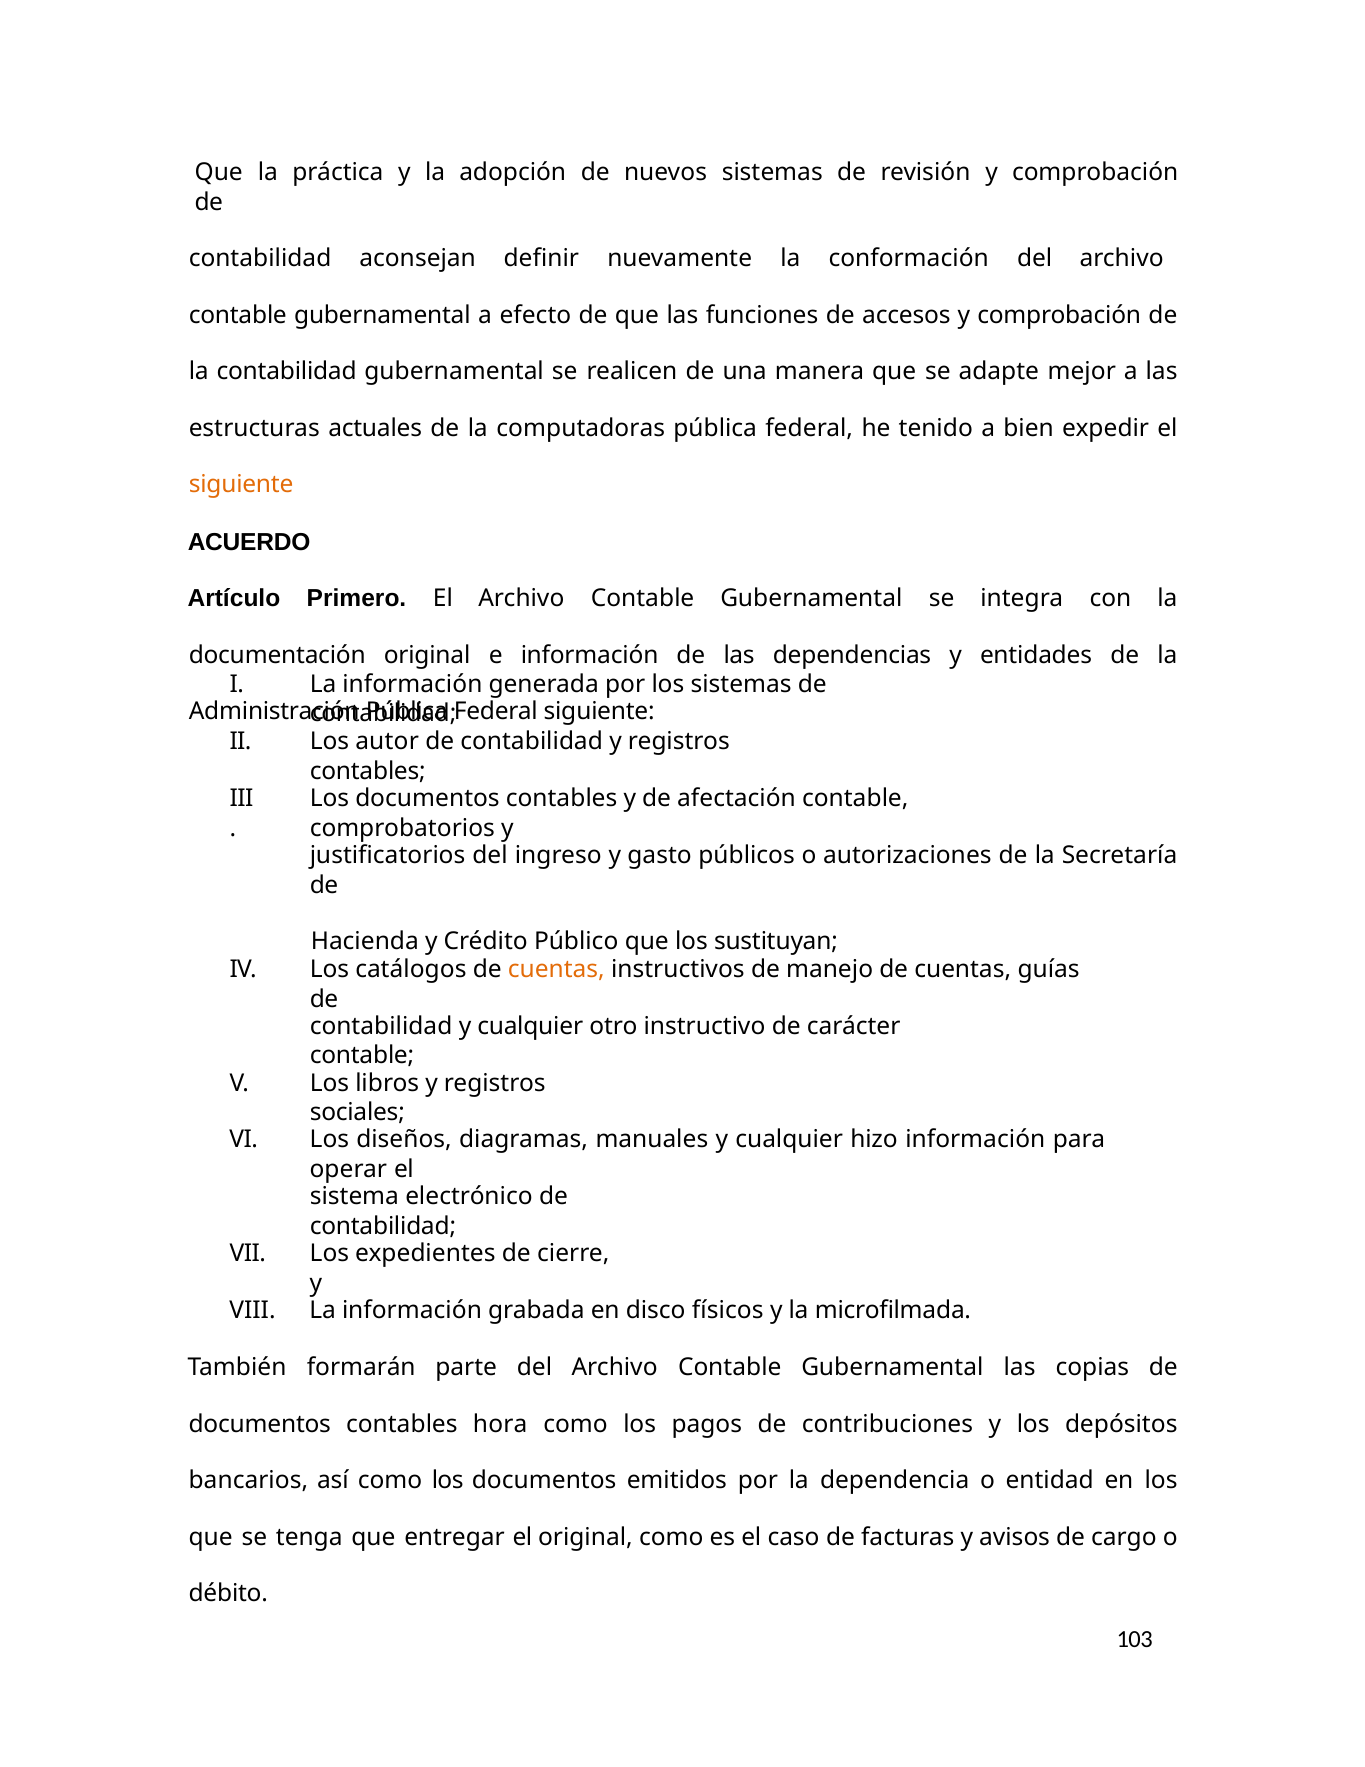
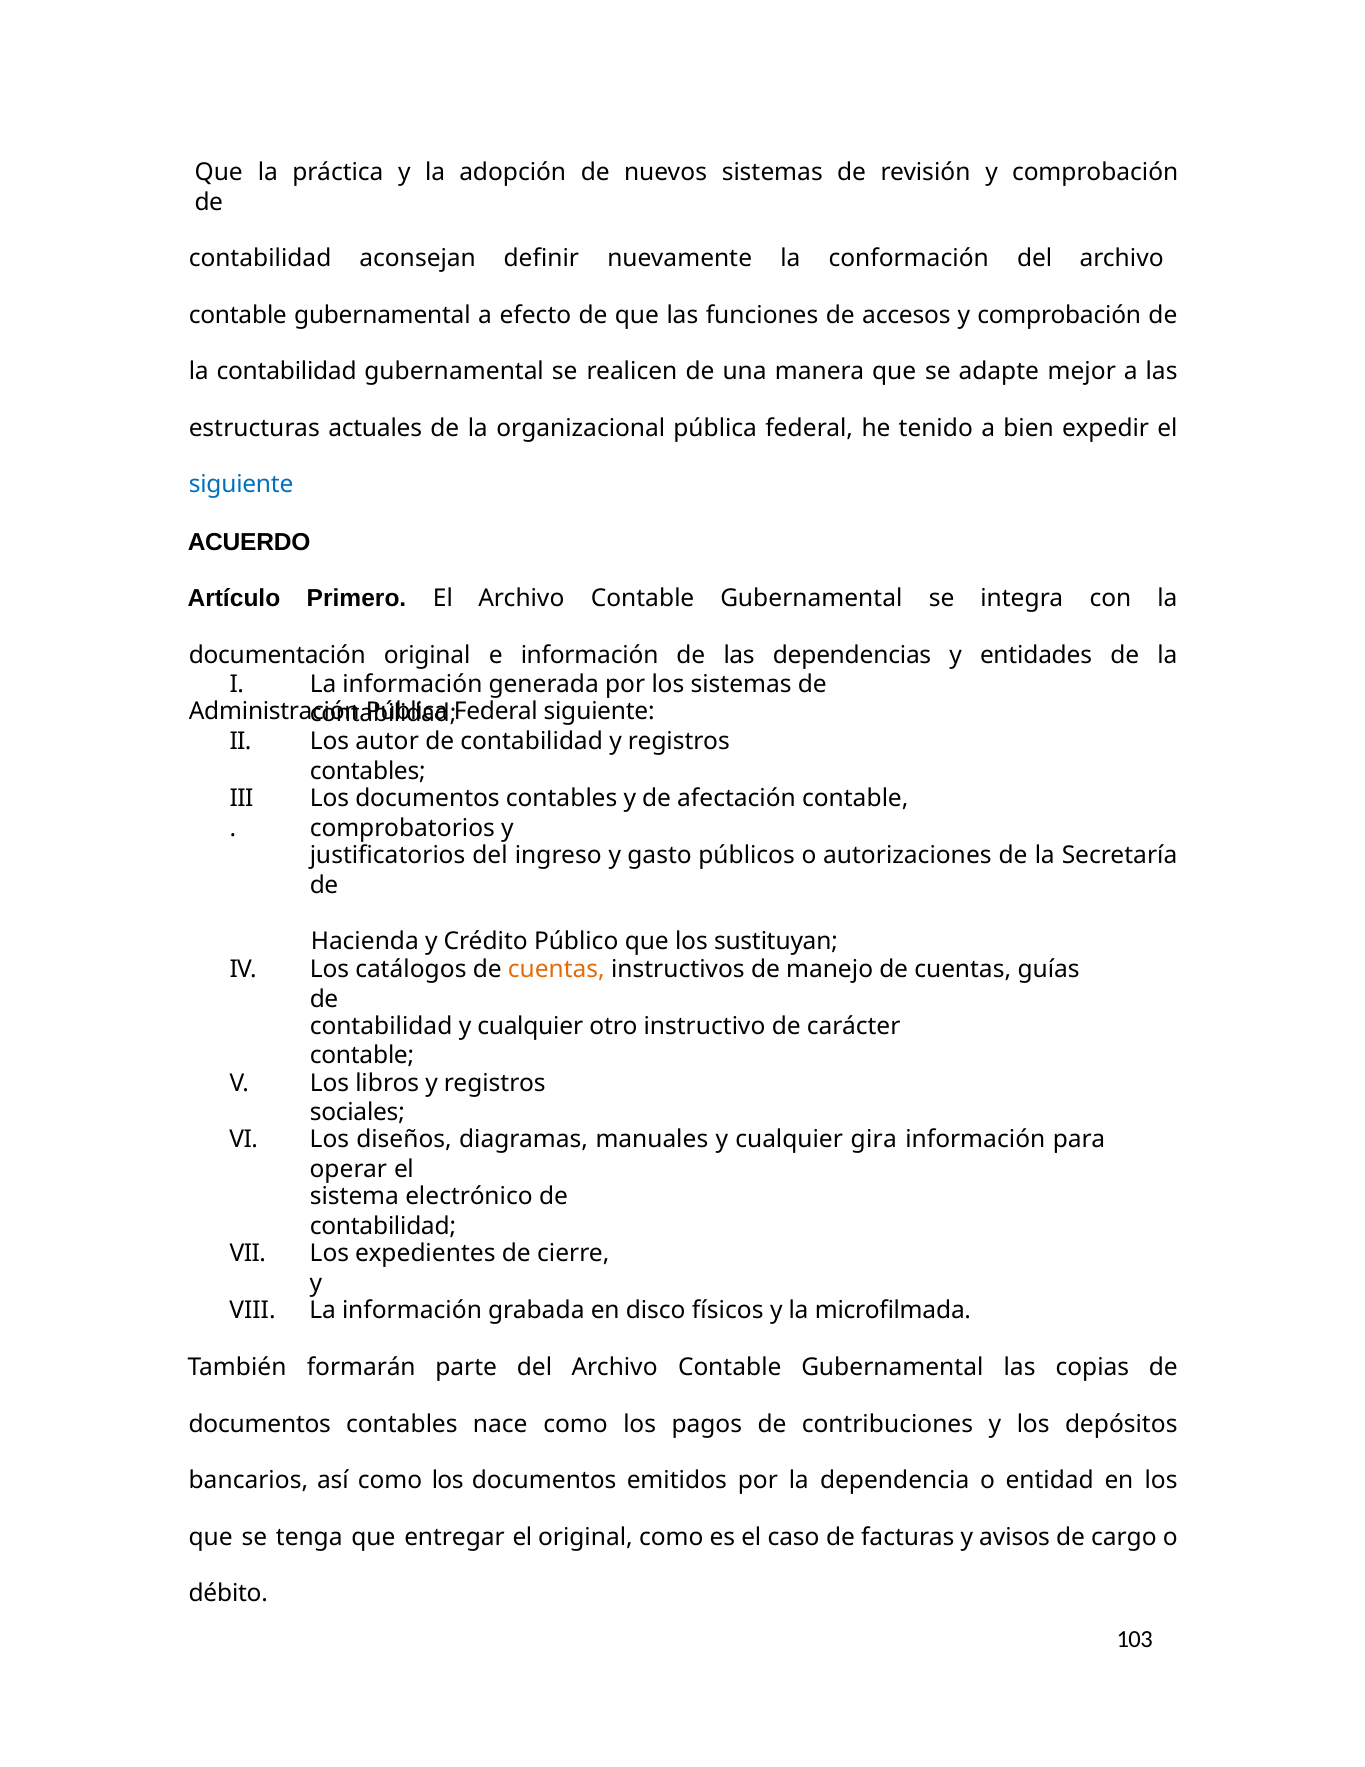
computadoras: computadoras -> organizacional
siguiente at (241, 485) colour: orange -> blue
hizo: hizo -> gira
hora: hora -> nace
